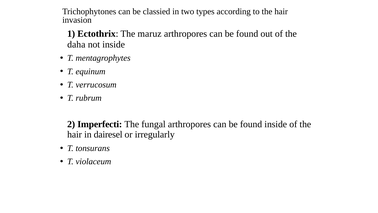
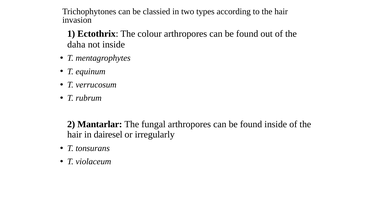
maruz: maruz -> colour
Imperfecti: Imperfecti -> Mantarlar
